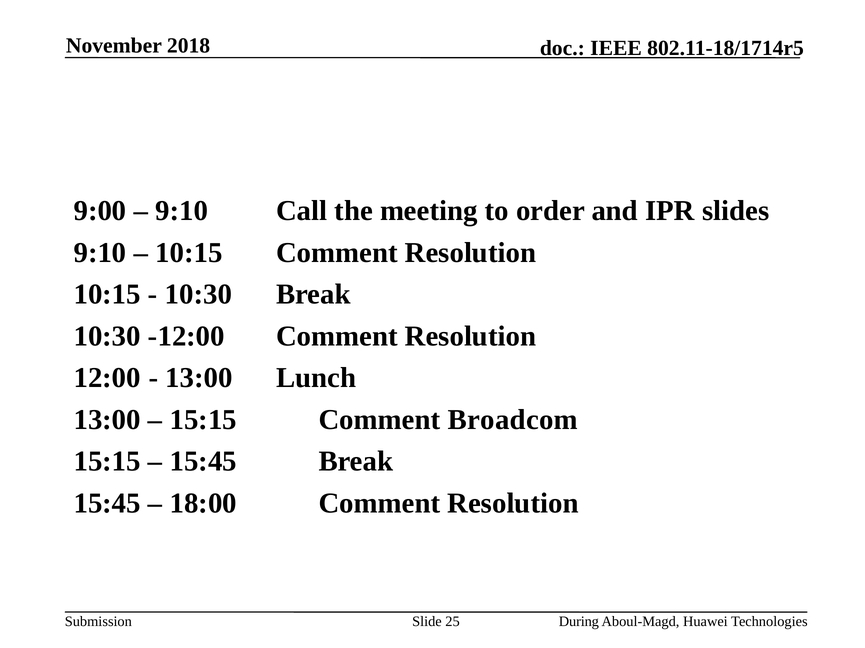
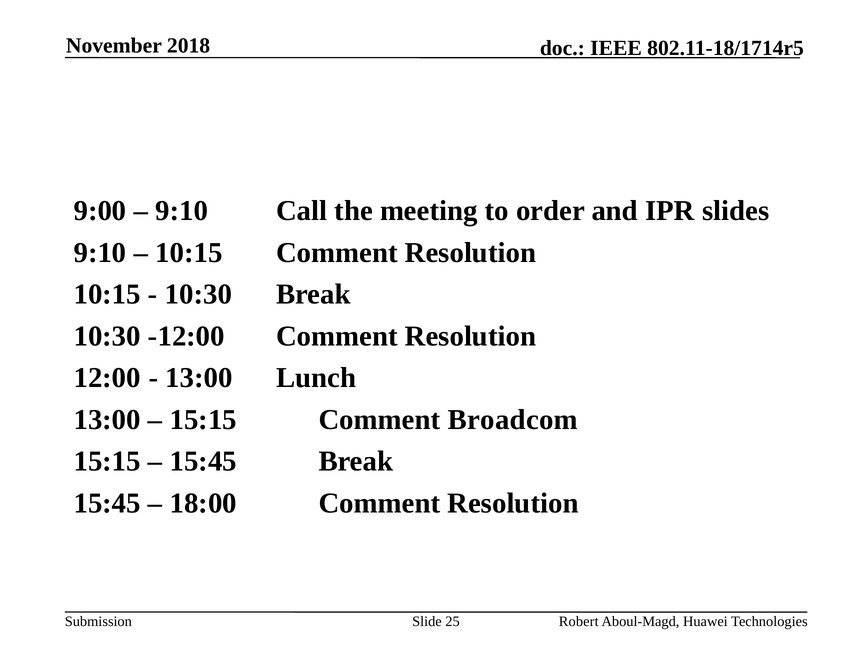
During: During -> Robert
